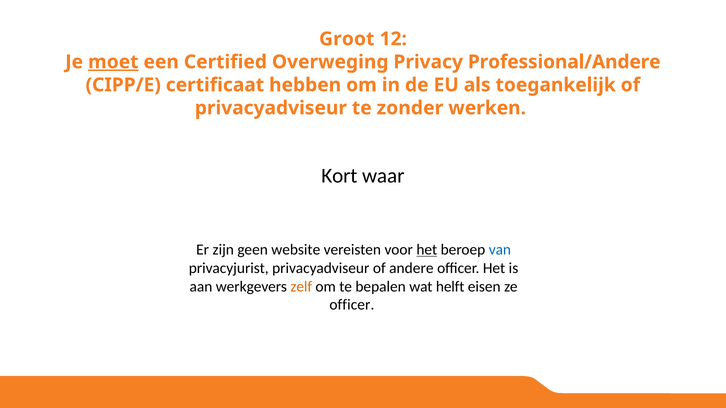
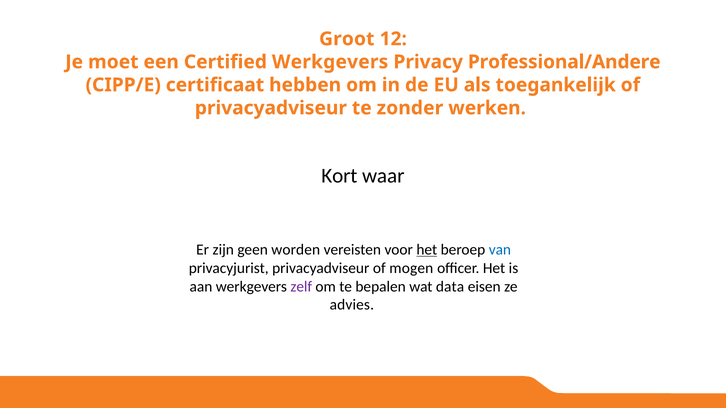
moet underline: present -> none
Certified Overweging: Overweging -> Werkgevers
website: website -> worden
andere: andere -> mogen
zelf colour: orange -> purple
helft: helft -> data
officer at (352, 305): officer -> advies
